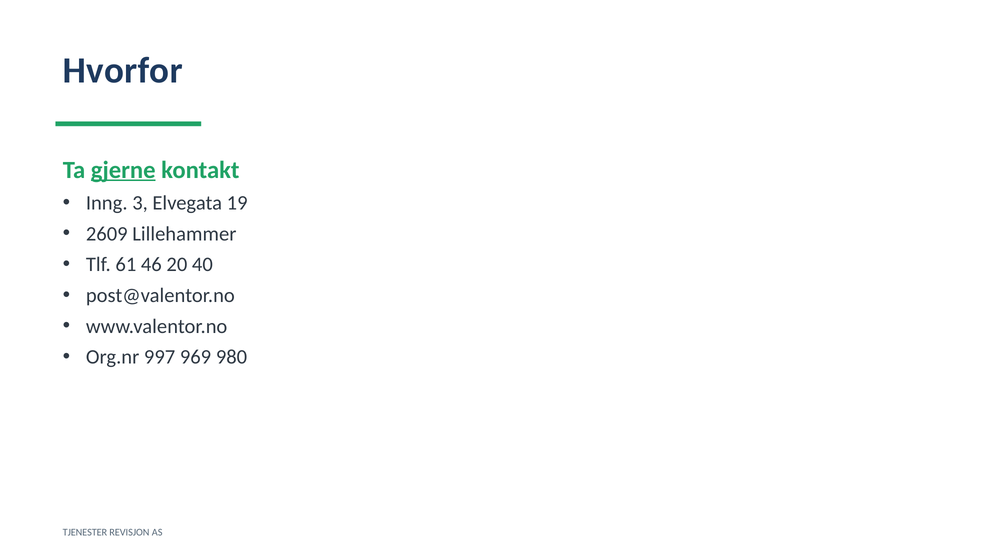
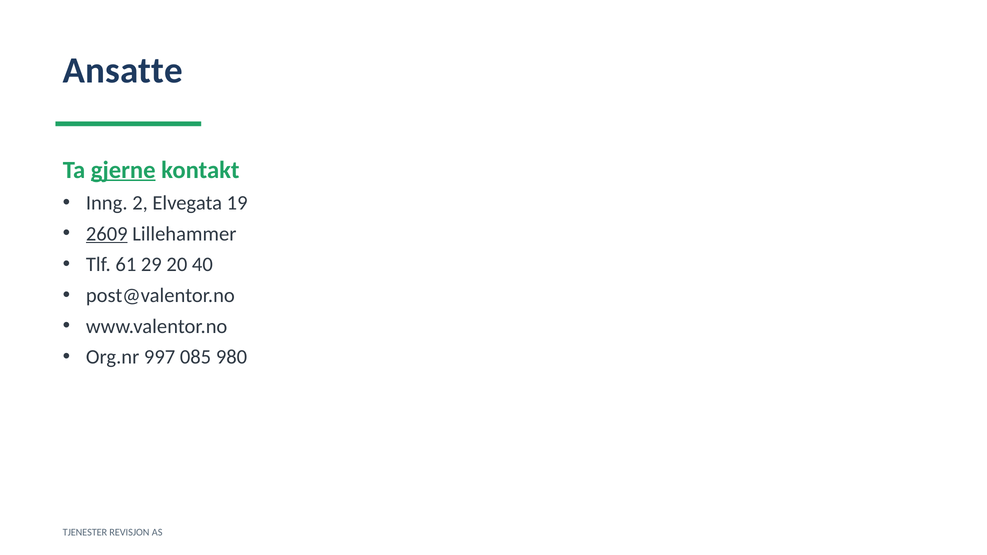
Hvorfor: Hvorfor -> Ansatte
3: 3 -> 2
2609 underline: none -> present
46: 46 -> 29
969: 969 -> 085
